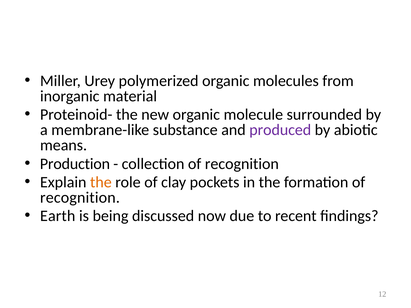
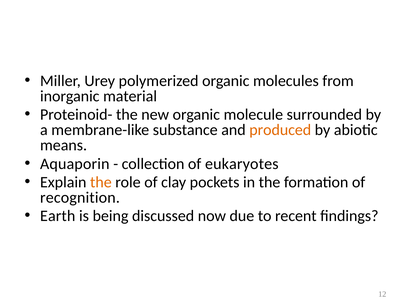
produced colour: purple -> orange
Production: Production -> Aquaporin
collection of recognition: recognition -> eukaryotes
